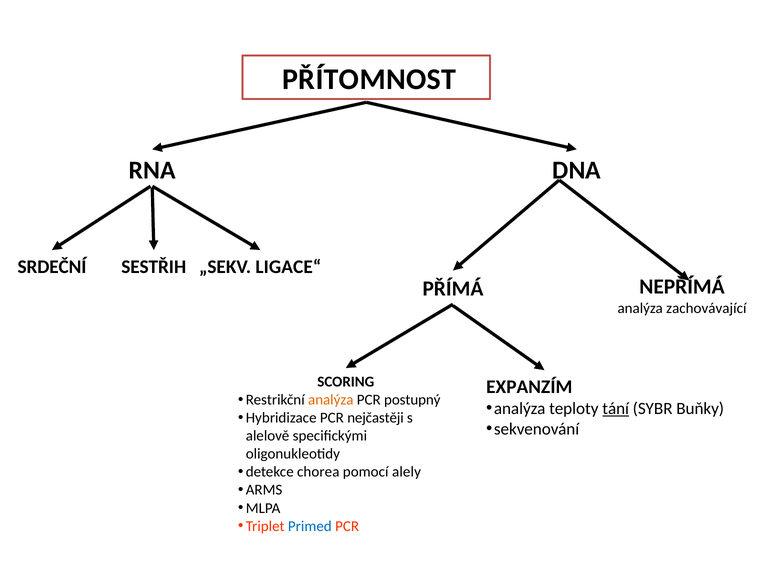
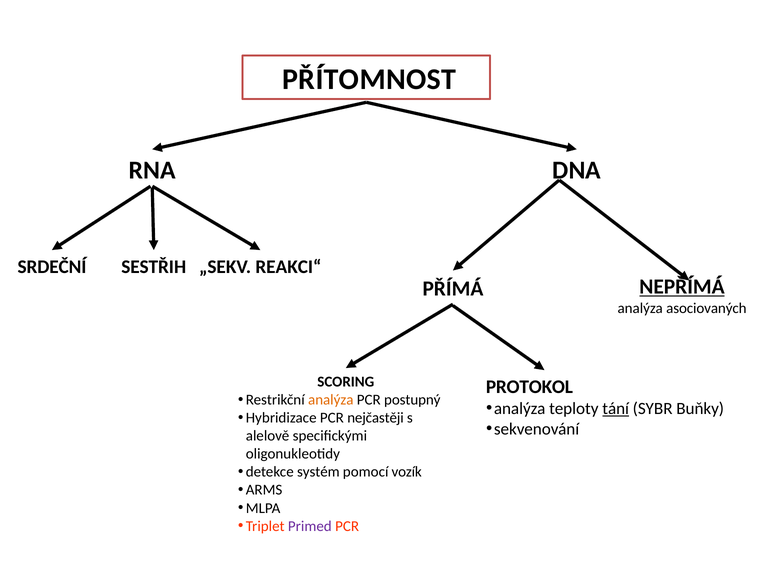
LIGACE“: LIGACE“ -> REAKCI“
NEPŘÍMÁ underline: none -> present
zachovávající: zachovávající -> asociovaných
EXPANZÍM: EXPANZÍM -> PROTOKOL
chorea: chorea -> systém
alely: alely -> vozík
Primed colour: blue -> purple
